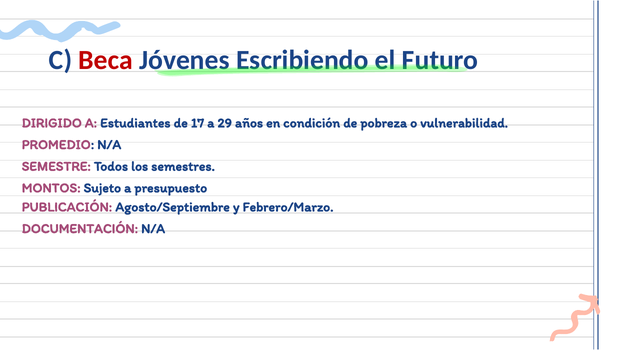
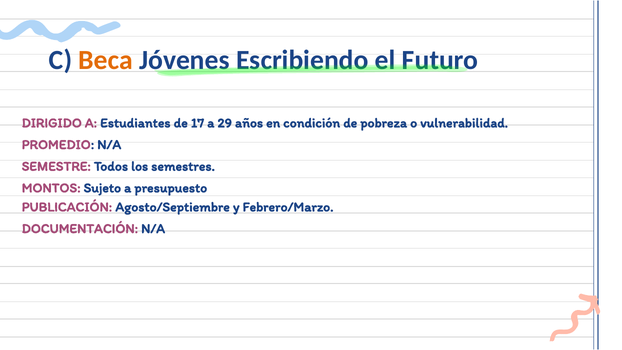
Beca colour: red -> orange
